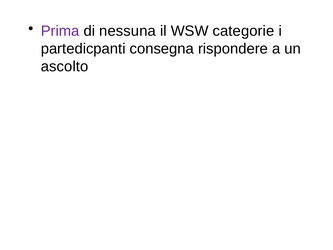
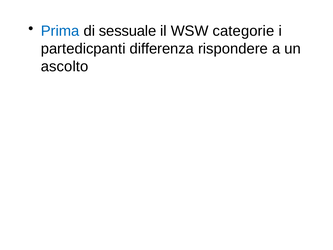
Prima colour: purple -> blue
nessuna: nessuna -> sessuale
consegna: consegna -> differenza
